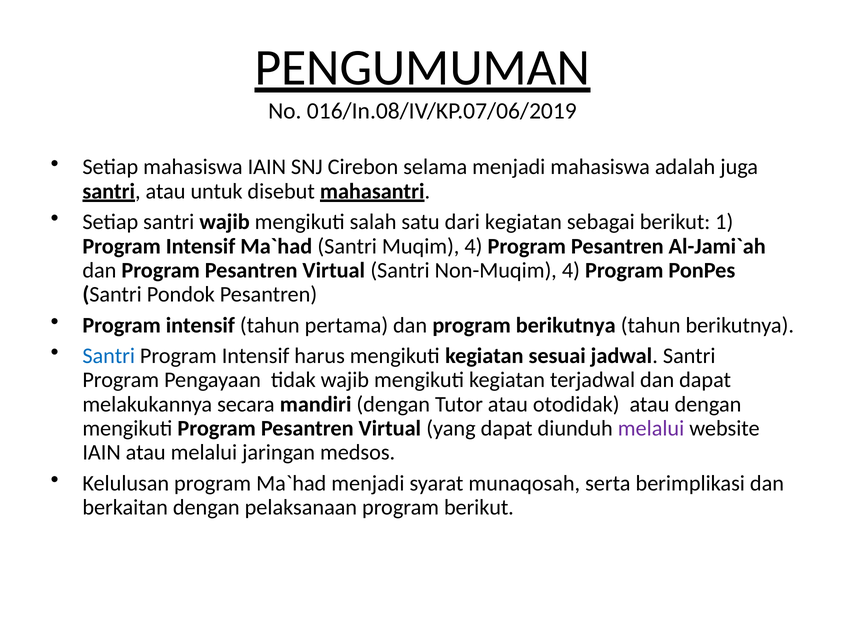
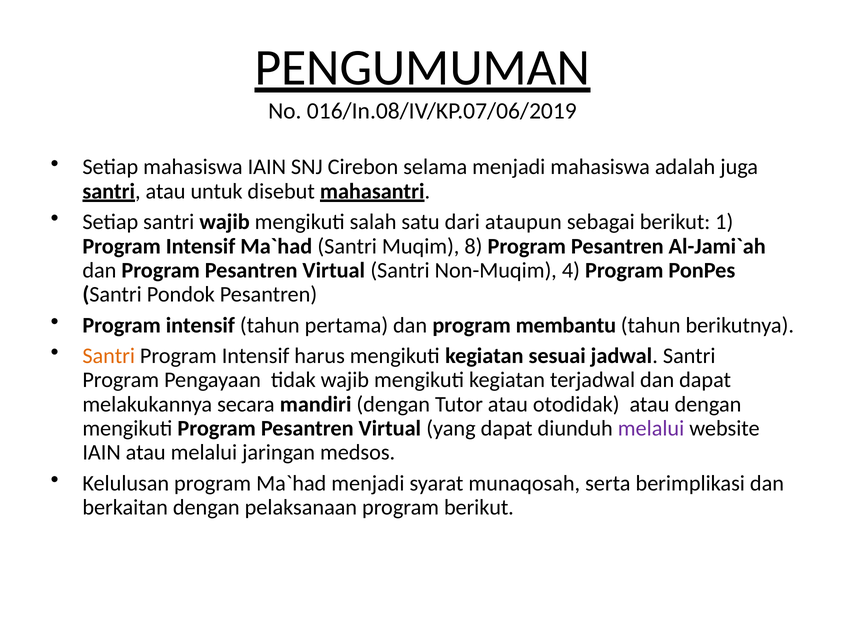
dari kegiatan: kegiatan -> ataupun
Muqim 4: 4 -> 8
program berikutnya: berikutnya -> membantu
Santri at (109, 356) colour: blue -> orange
